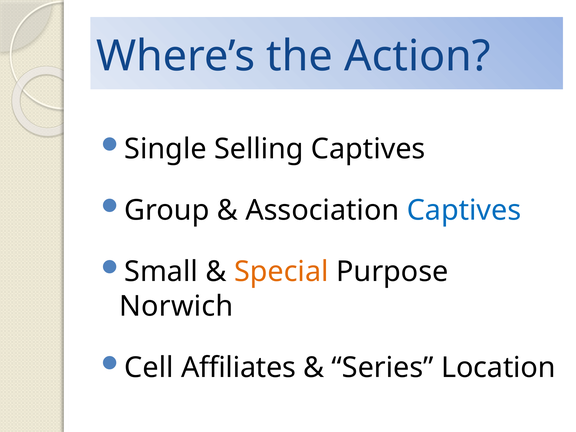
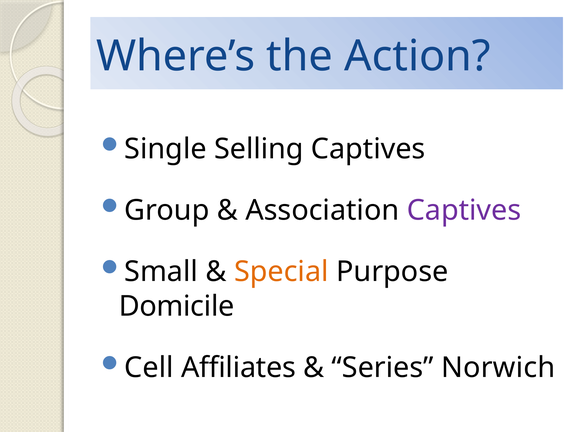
Captives at (464, 210) colour: blue -> purple
Norwich: Norwich -> Domicile
Location: Location -> Norwich
